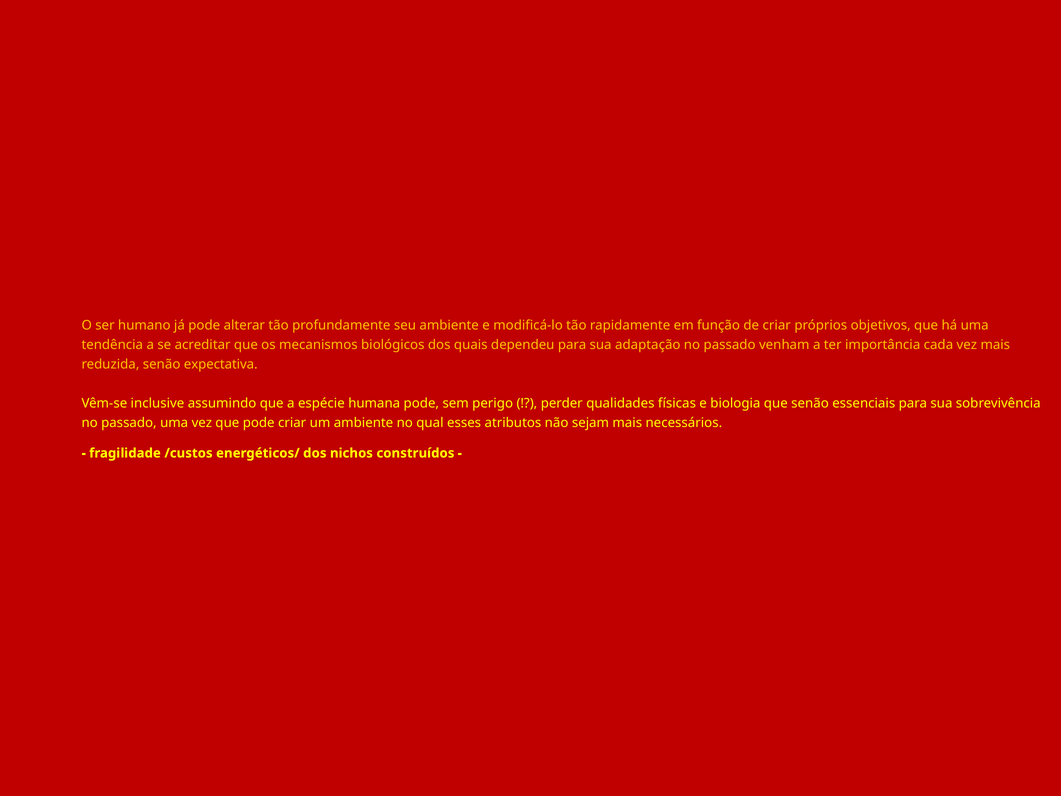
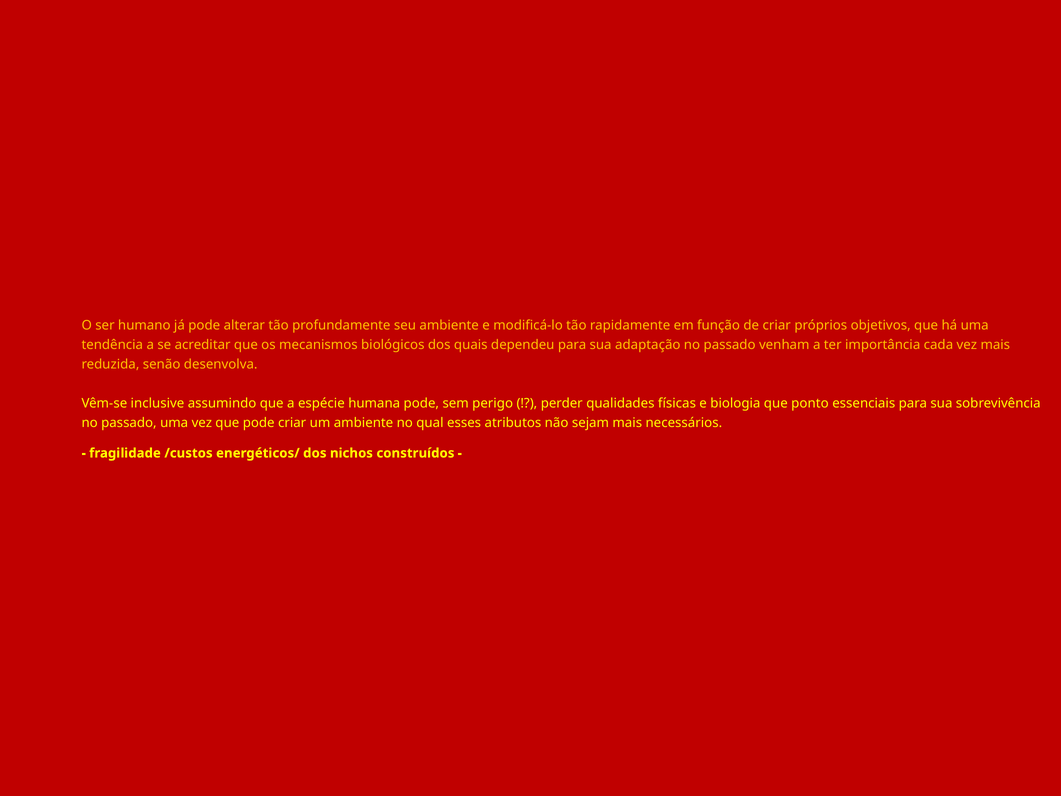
expectativa: expectativa -> desenvolva
que senão: senão -> ponto
